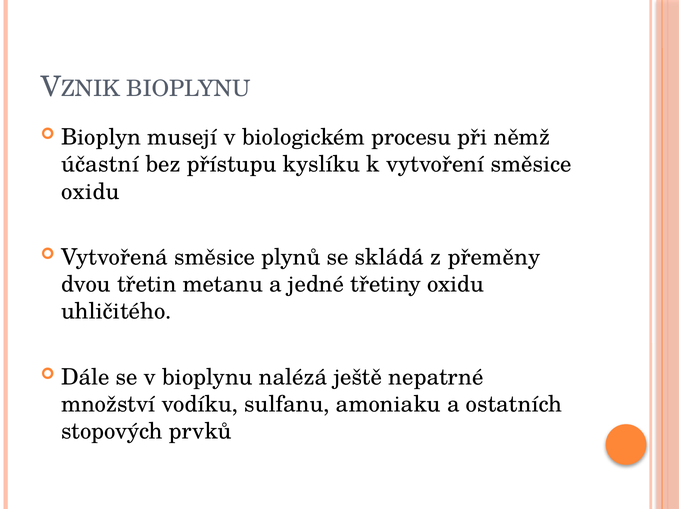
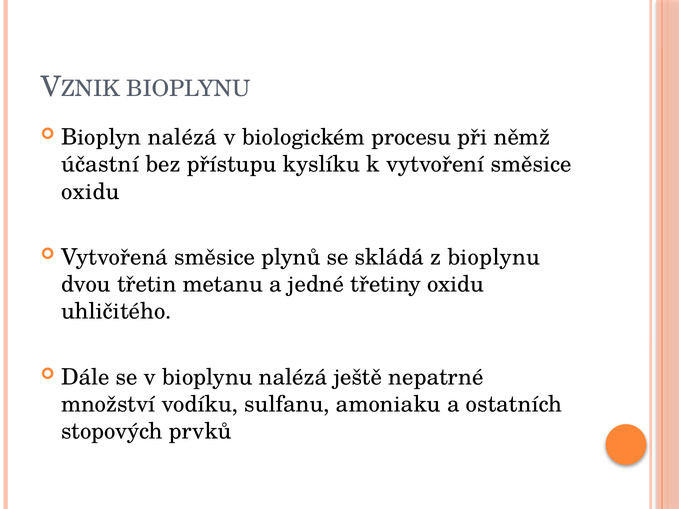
Bioplyn musejí: musejí -> nalézá
z přeměny: přeměny -> bioplynu
